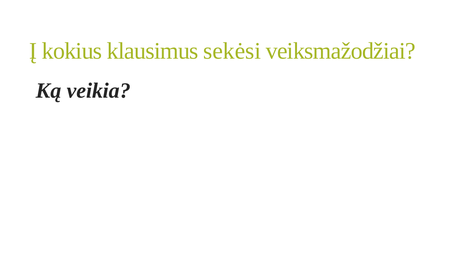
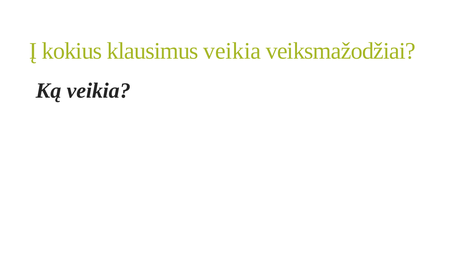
klausimus sekėsi: sekėsi -> veikia
